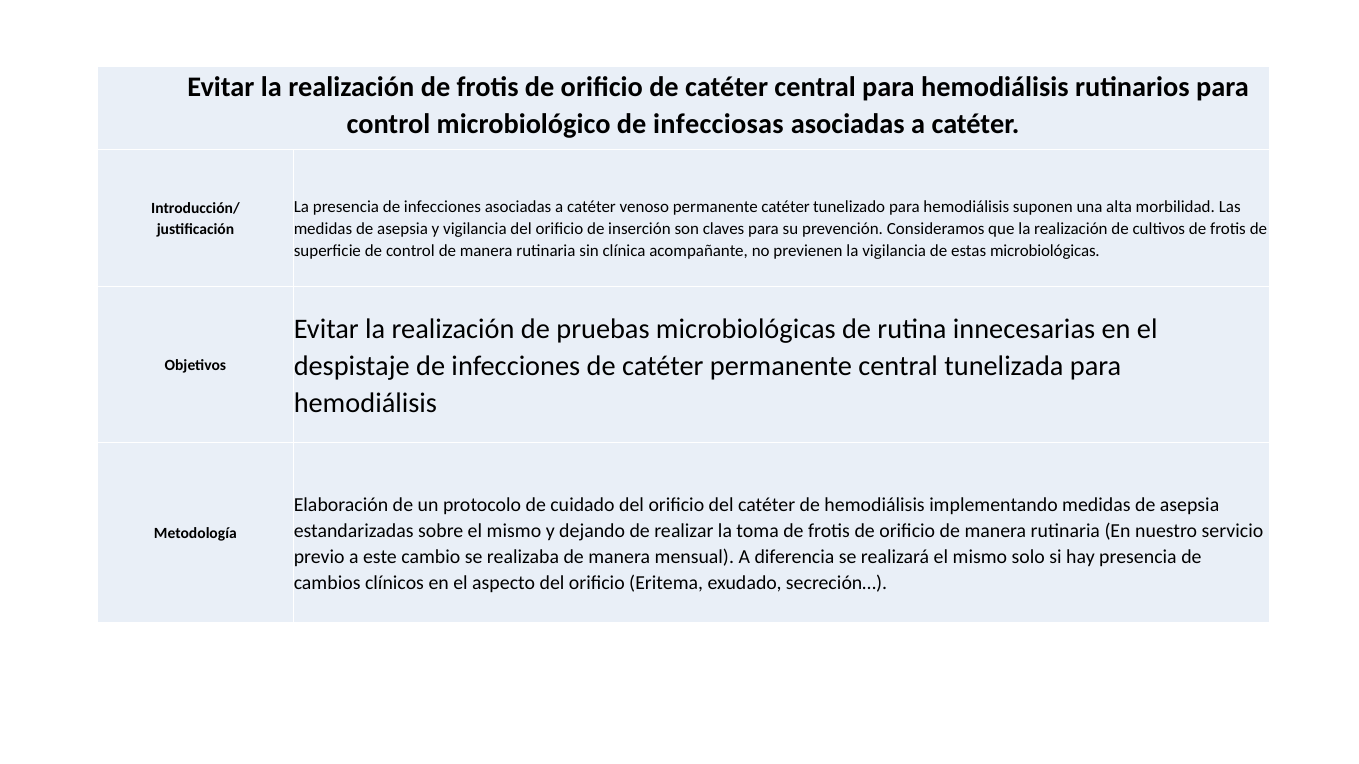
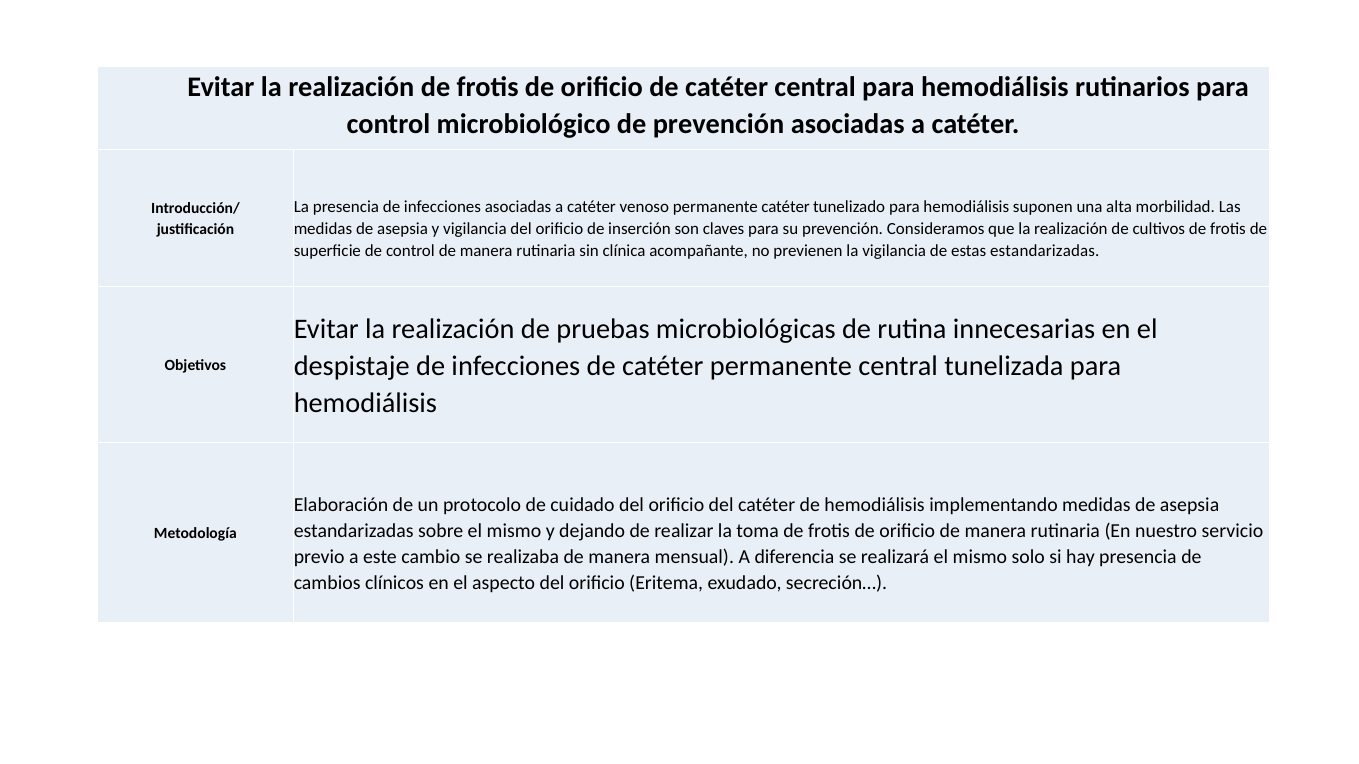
de infecciosas: infecciosas -> prevención
estas microbiológicas: microbiológicas -> estandarizadas
